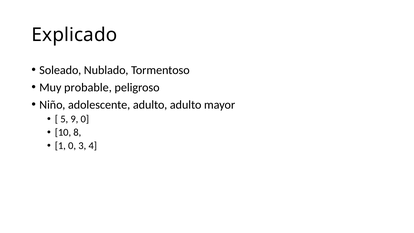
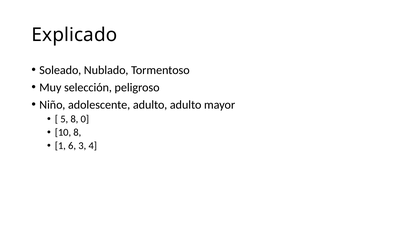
probable: probable -> selección
5 9: 9 -> 8
1 0: 0 -> 6
